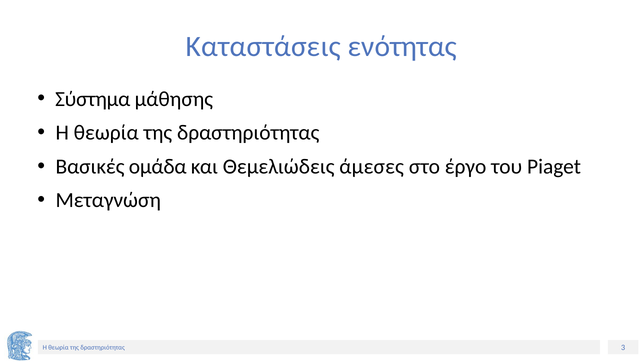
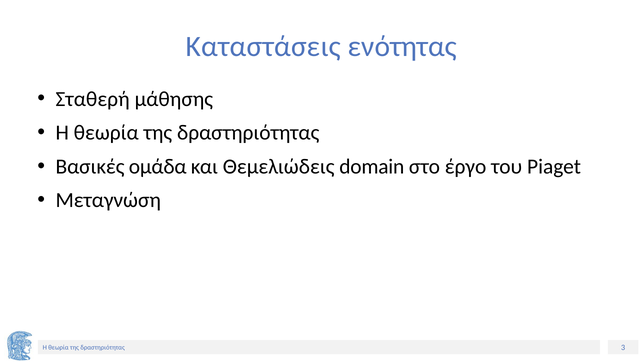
Σύστημα: Σύστημα -> Σταθερή
άμεσες: άμεσες -> domain
